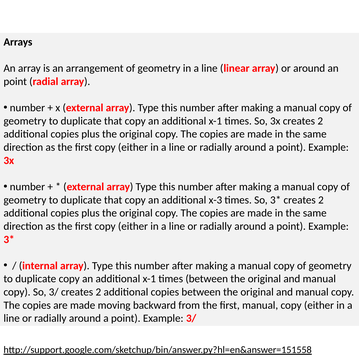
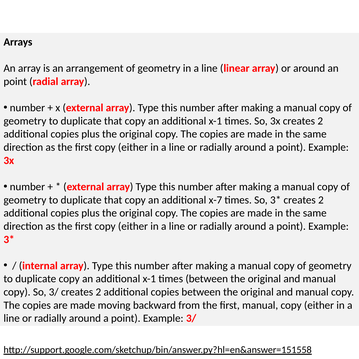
x-3: x-3 -> x-7
